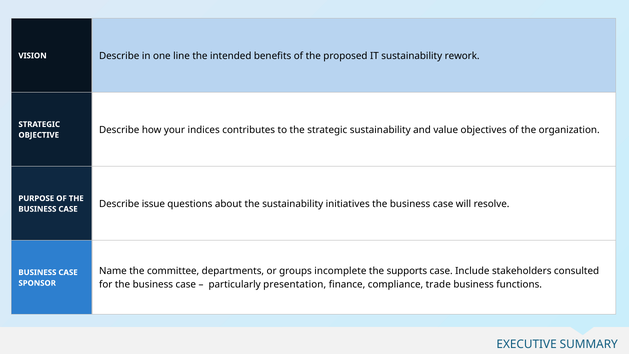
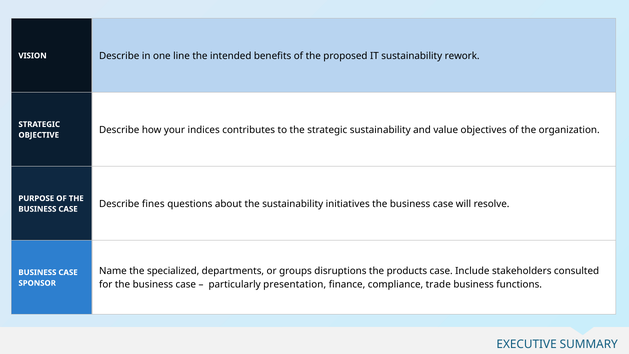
issue: issue -> fines
committee: committee -> specialized
incomplete: incomplete -> disruptions
supports: supports -> products
